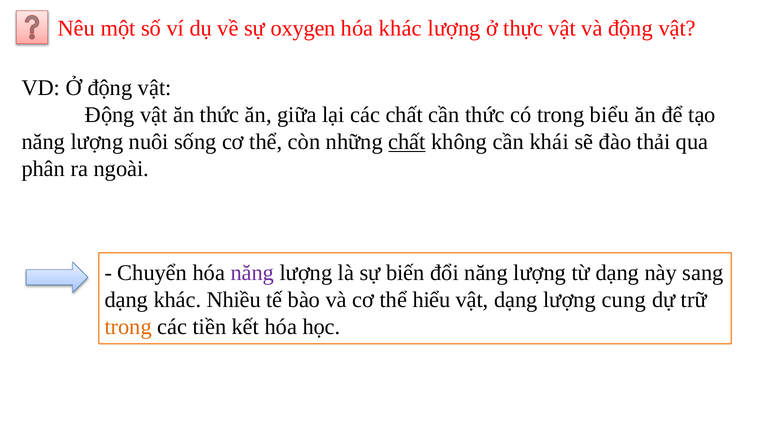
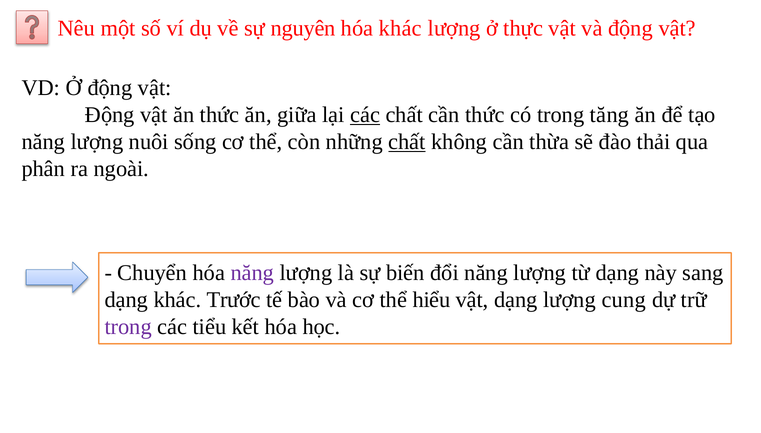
oxygen: oxygen -> nguyên
các at (365, 115) underline: none -> present
biểu: biểu -> tăng
khái: khái -> thừa
Nhiều: Nhiều -> Trước
trong at (128, 327) colour: orange -> purple
tiền: tiền -> tiểu
